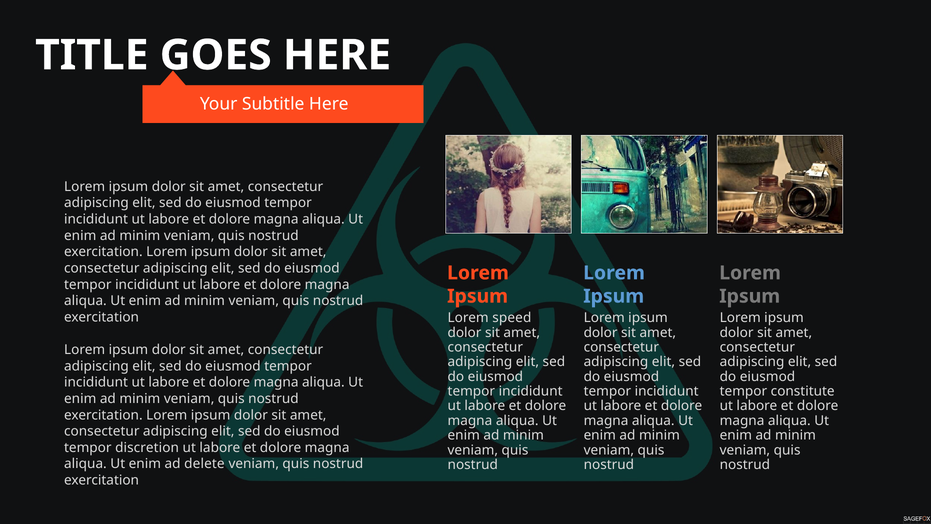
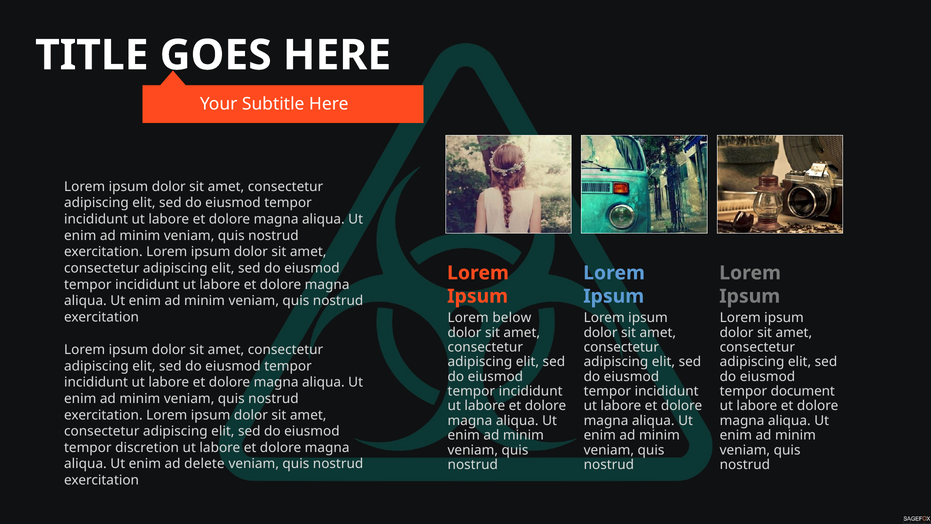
speed: speed -> below
constitute: constitute -> document
